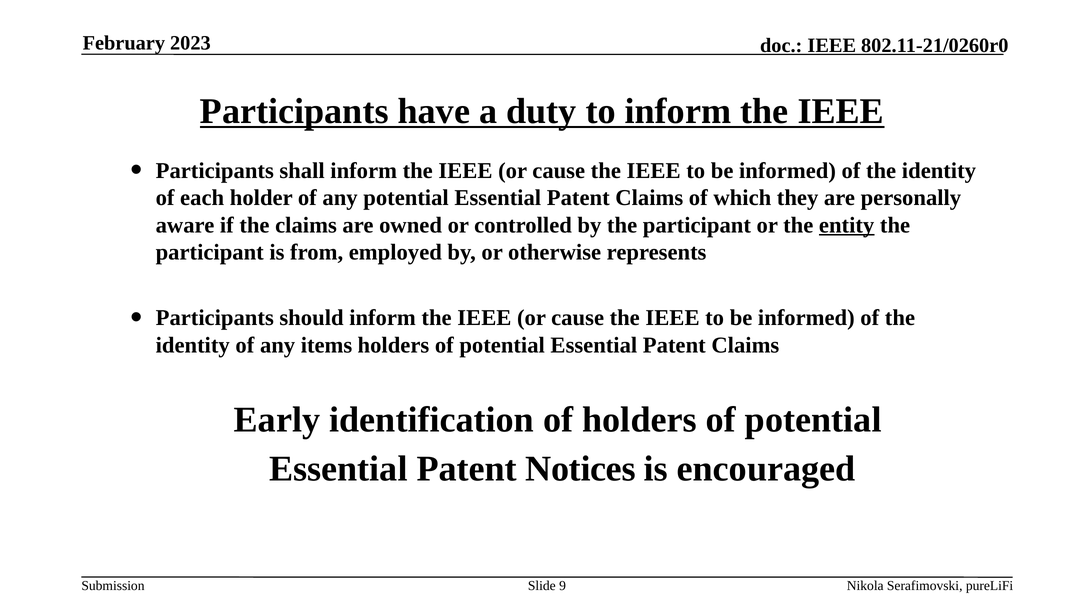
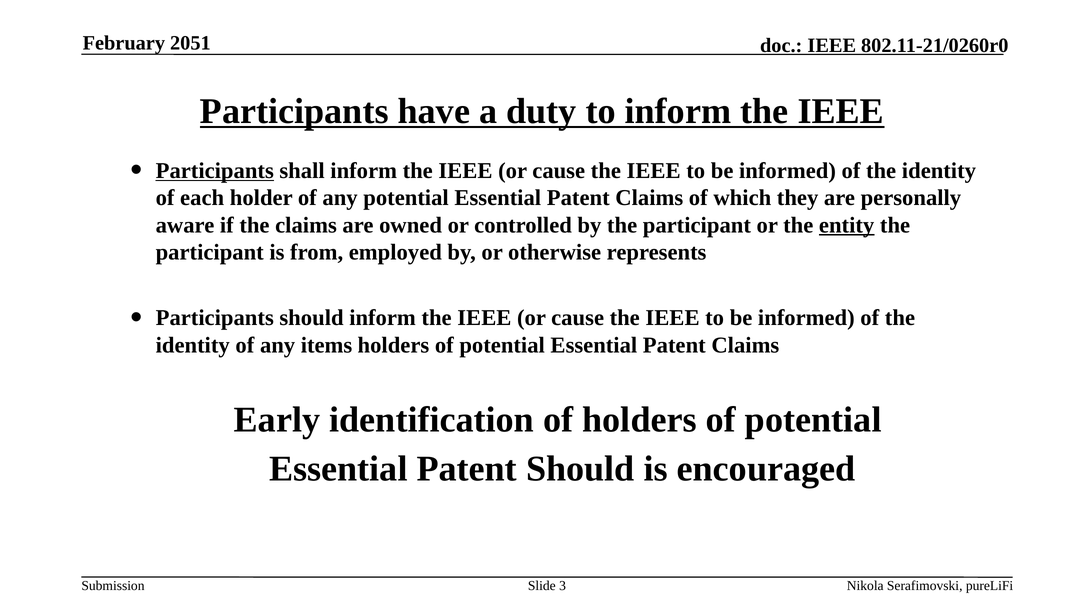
2023: 2023 -> 2051
Participants at (215, 171) underline: none -> present
Patent Notices: Notices -> Should
9: 9 -> 3
